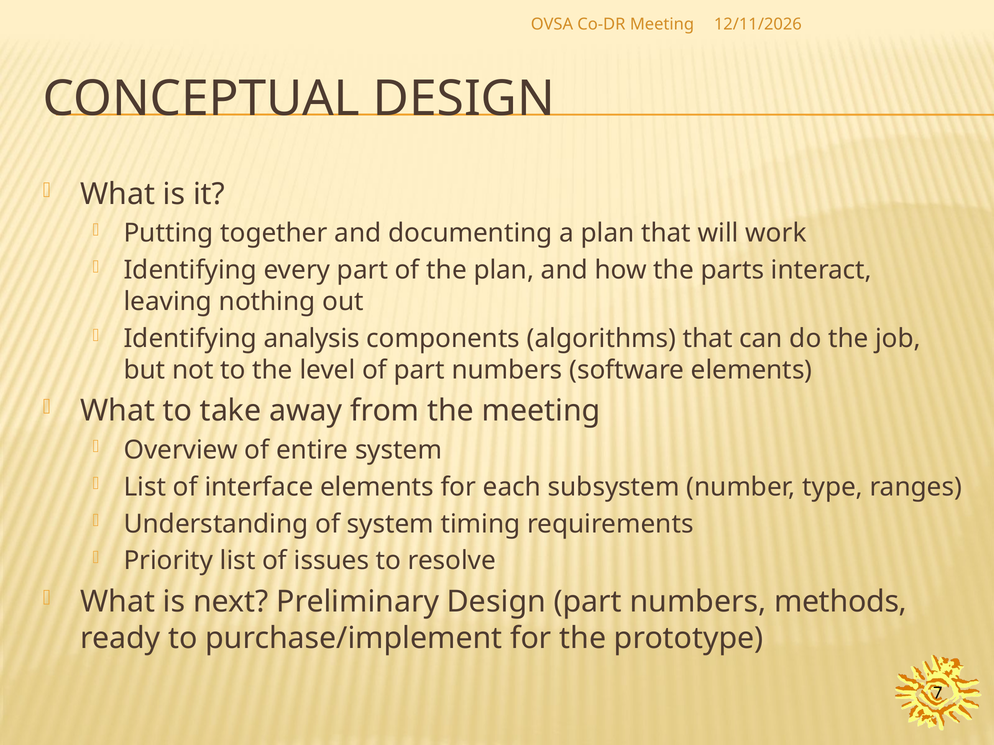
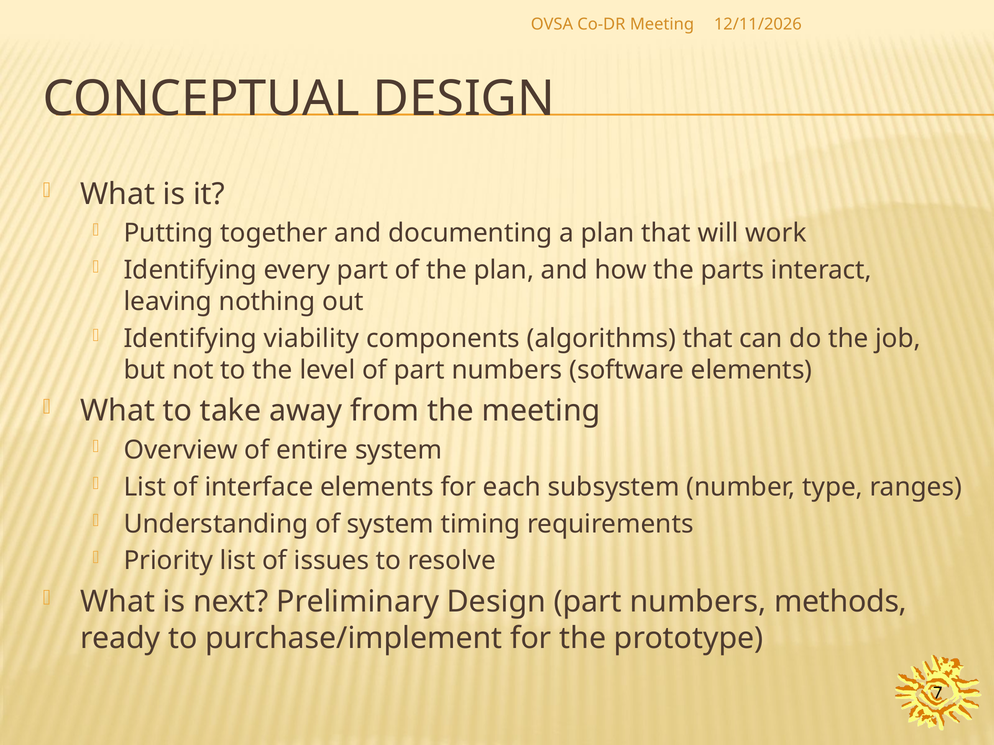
analysis: analysis -> viability
